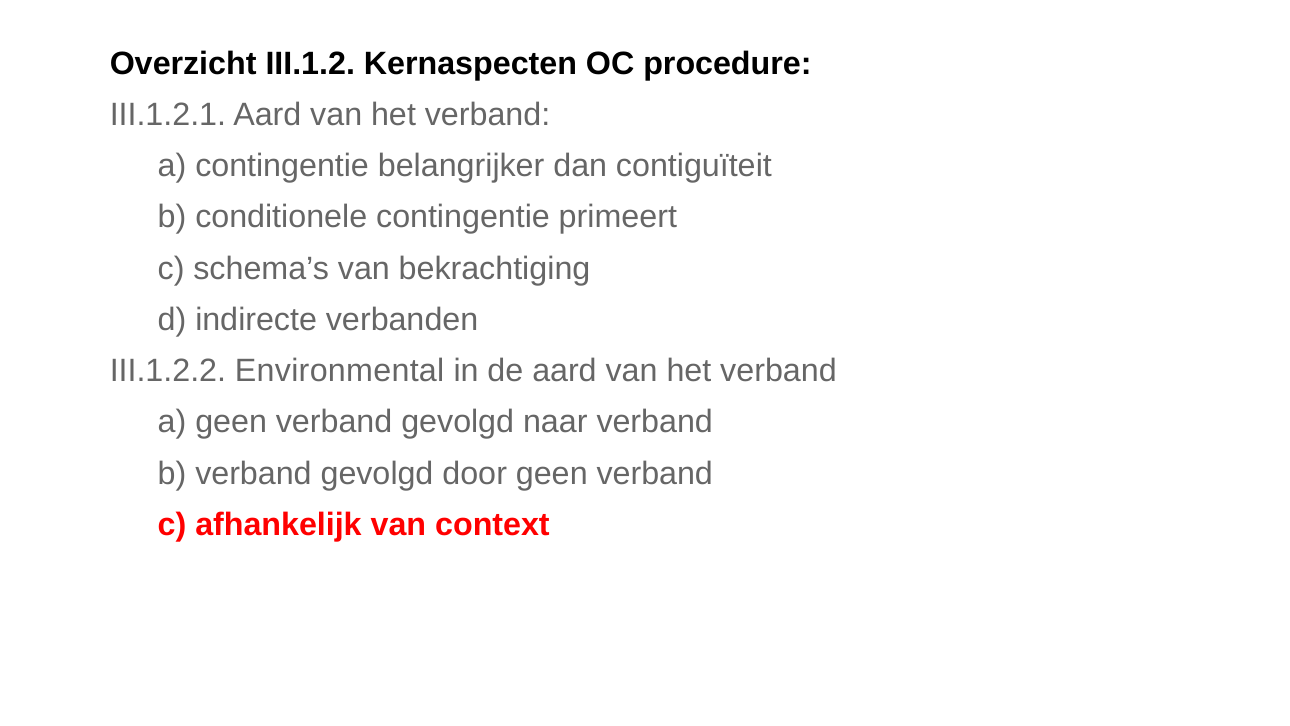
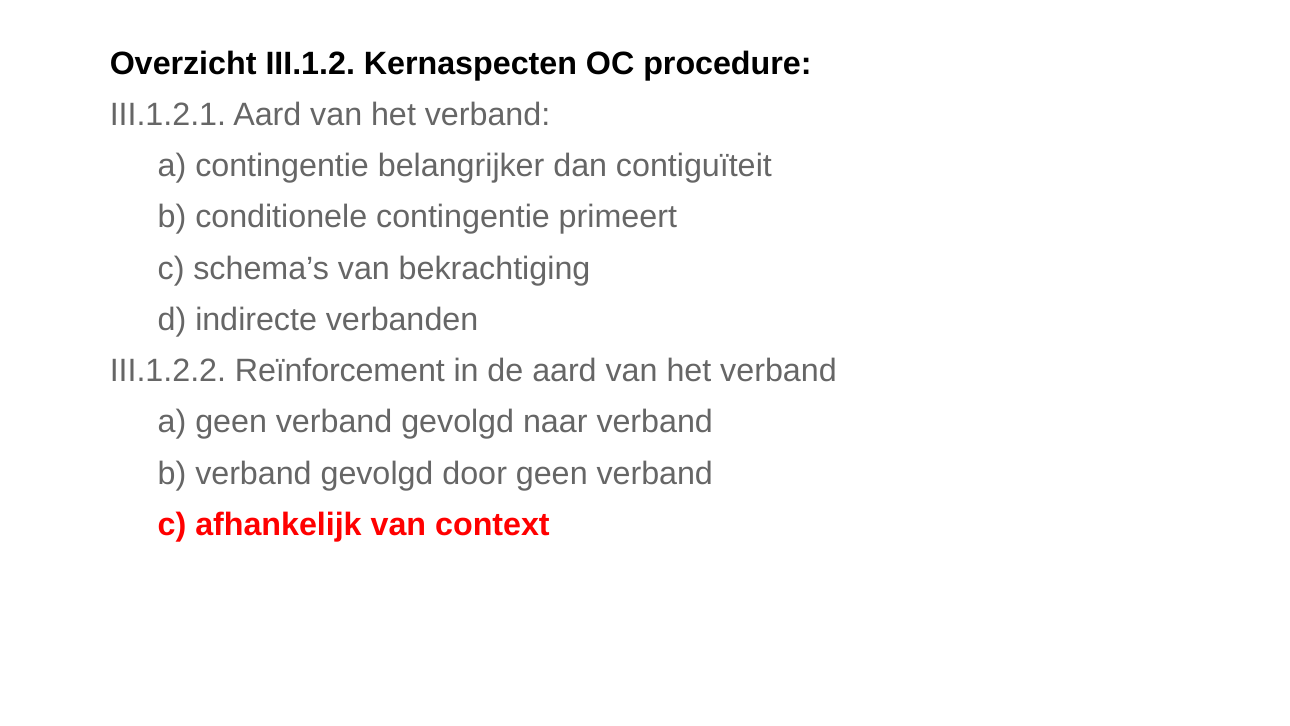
Environmental: Environmental -> Reïnforcement
